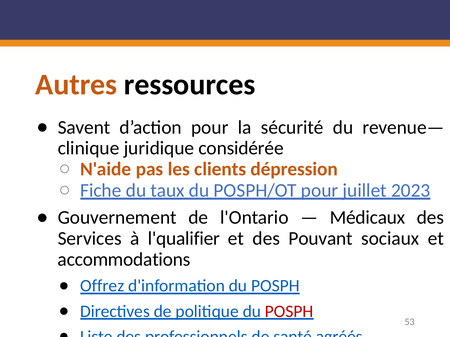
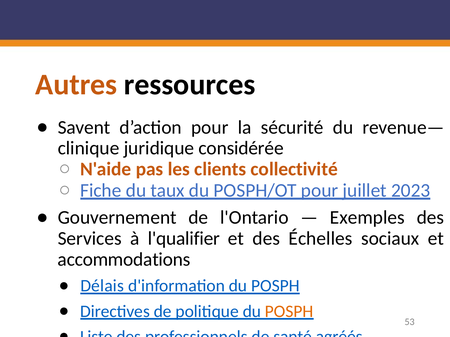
dépression: dépression -> collectivité
Médicaux: Médicaux -> Exemples
Pouvant: Pouvant -> Échelles
Offrez: Offrez -> Délais
POSPH at (289, 312) colour: red -> orange
